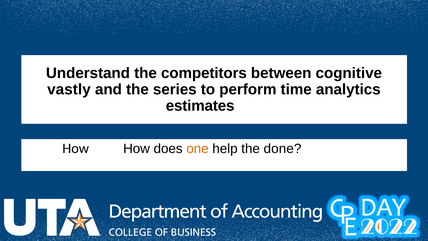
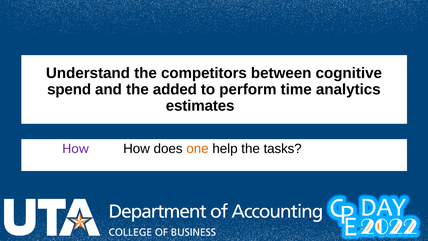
vastly: vastly -> spend
series: series -> added
How at (76, 148) colour: black -> purple
done: done -> tasks
